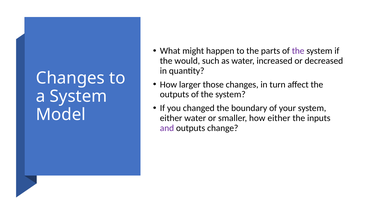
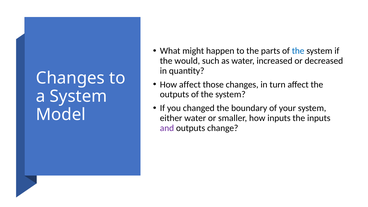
the at (298, 51) colour: purple -> blue
How larger: larger -> affect
how either: either -> inputs
